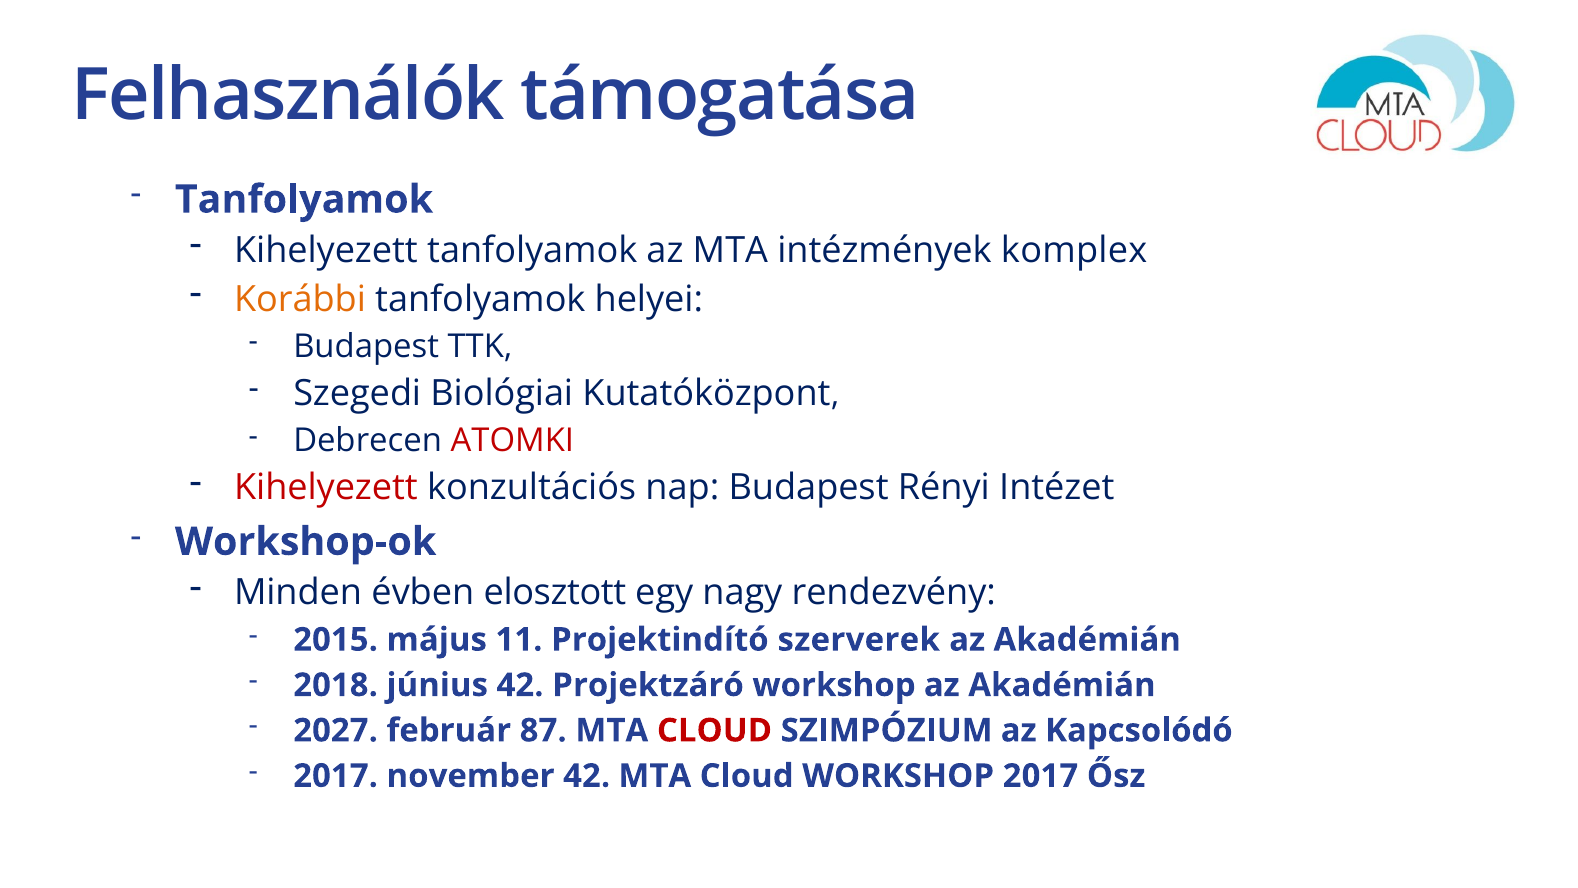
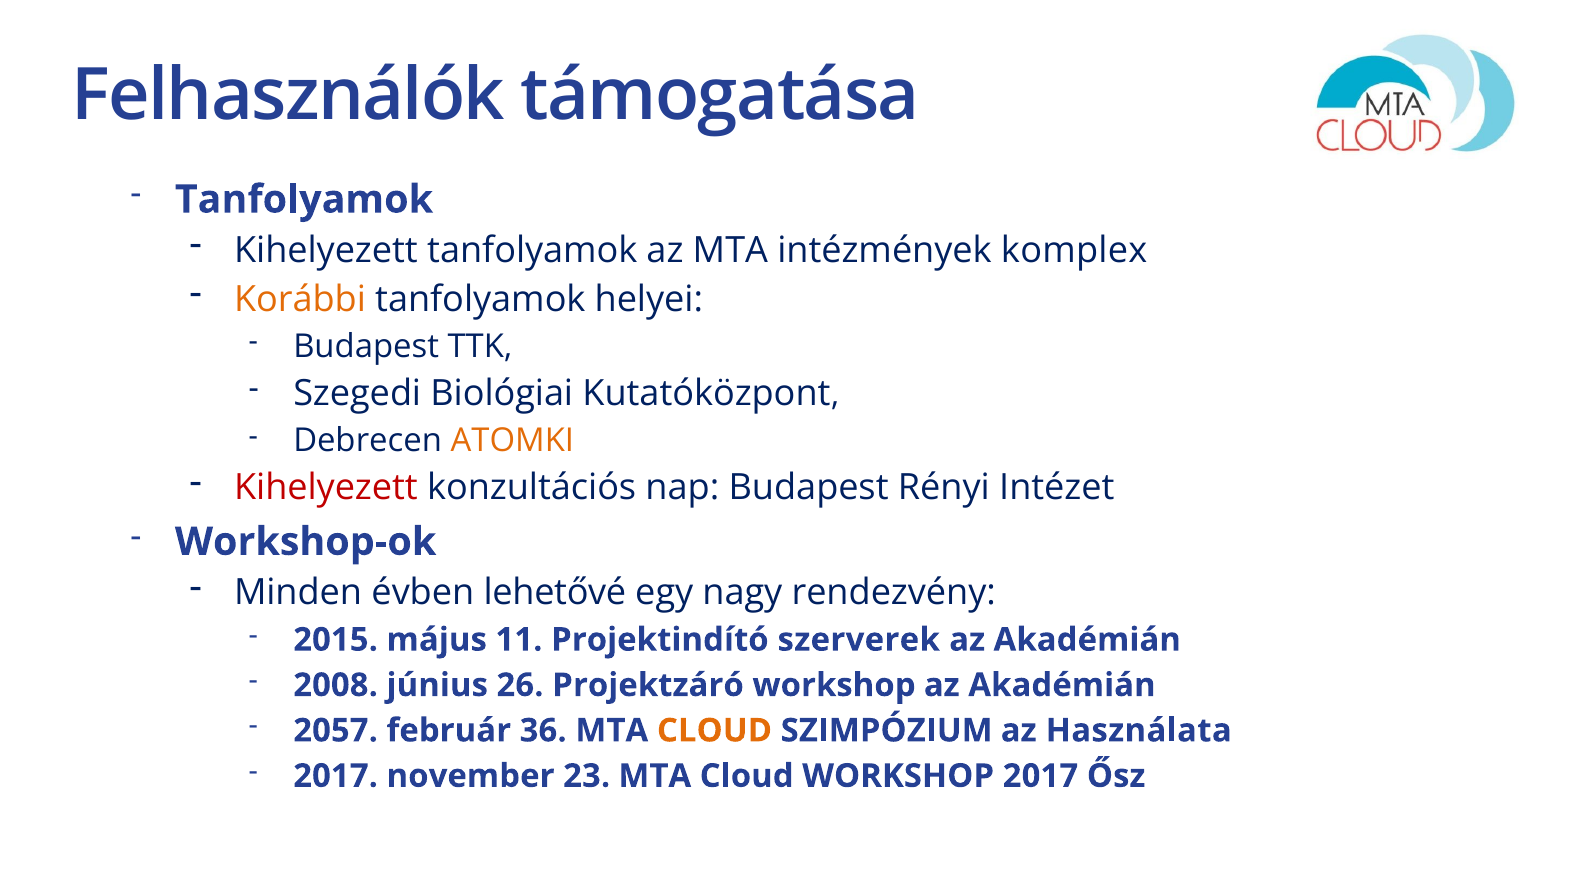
ATOMKI colour: red -> orange
elosztott: elosztott -> lehetővé
2018: 2018 -> 2008
június 42: 42 -> 26
2027: 2027 -> 2057
87: 87 -> 36
CLOUD at (714, 730) colour: red -> orange
Kapcsolódó: Kapcsolódó -> Használata
november 42: 42 -> 23
